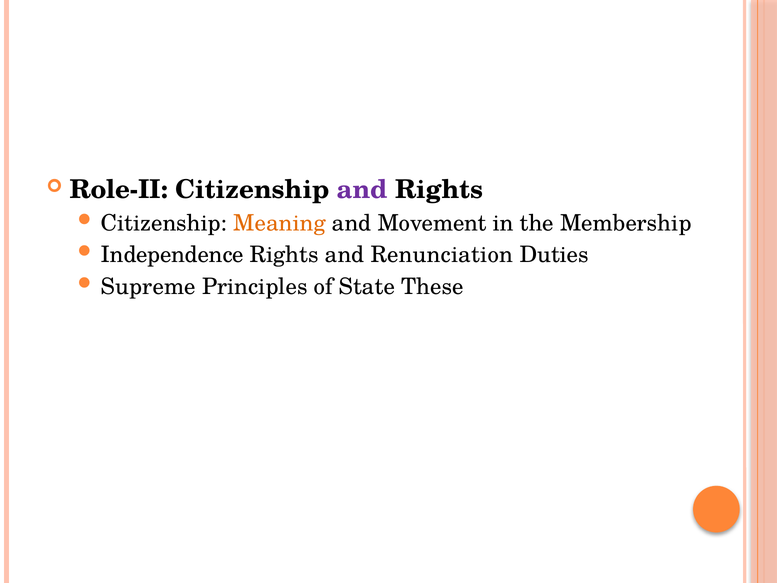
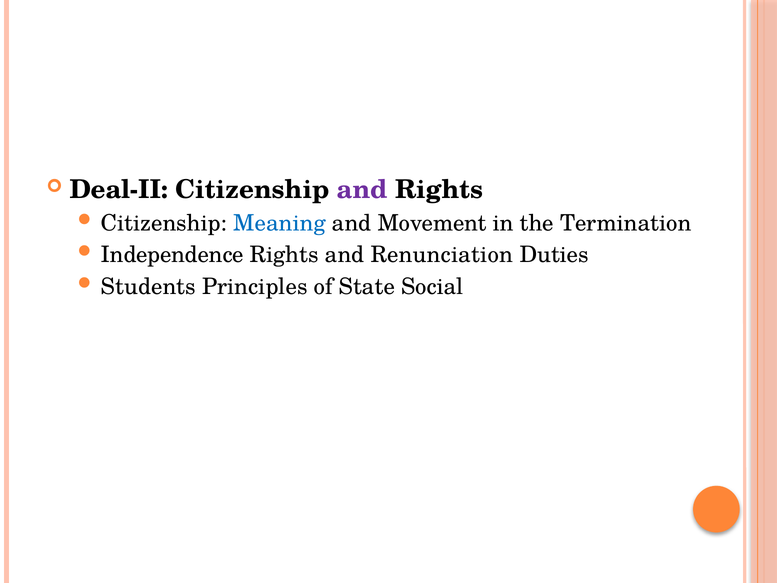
Role-II: Role-II -> Deal-II
Meaning colour: orange -> blue
Membership: Membership -> Termination
Supreme: Supreme -> Students
These: These -> Social
